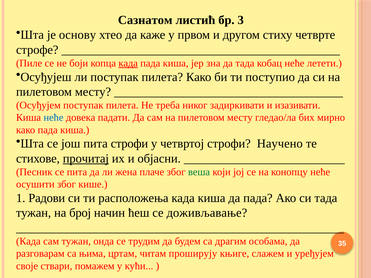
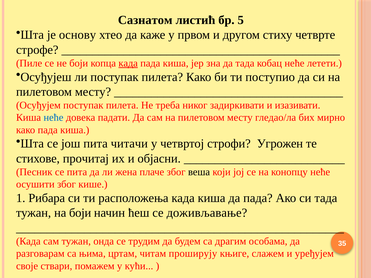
3: 3 -> 5
пита строфи: строфи -> читачи
Научено: Научено -> Угрожен
прочитај underline: present -> none
веша colour: green -> black
Радови: Радови -> Рибара
на број: број -> боји
